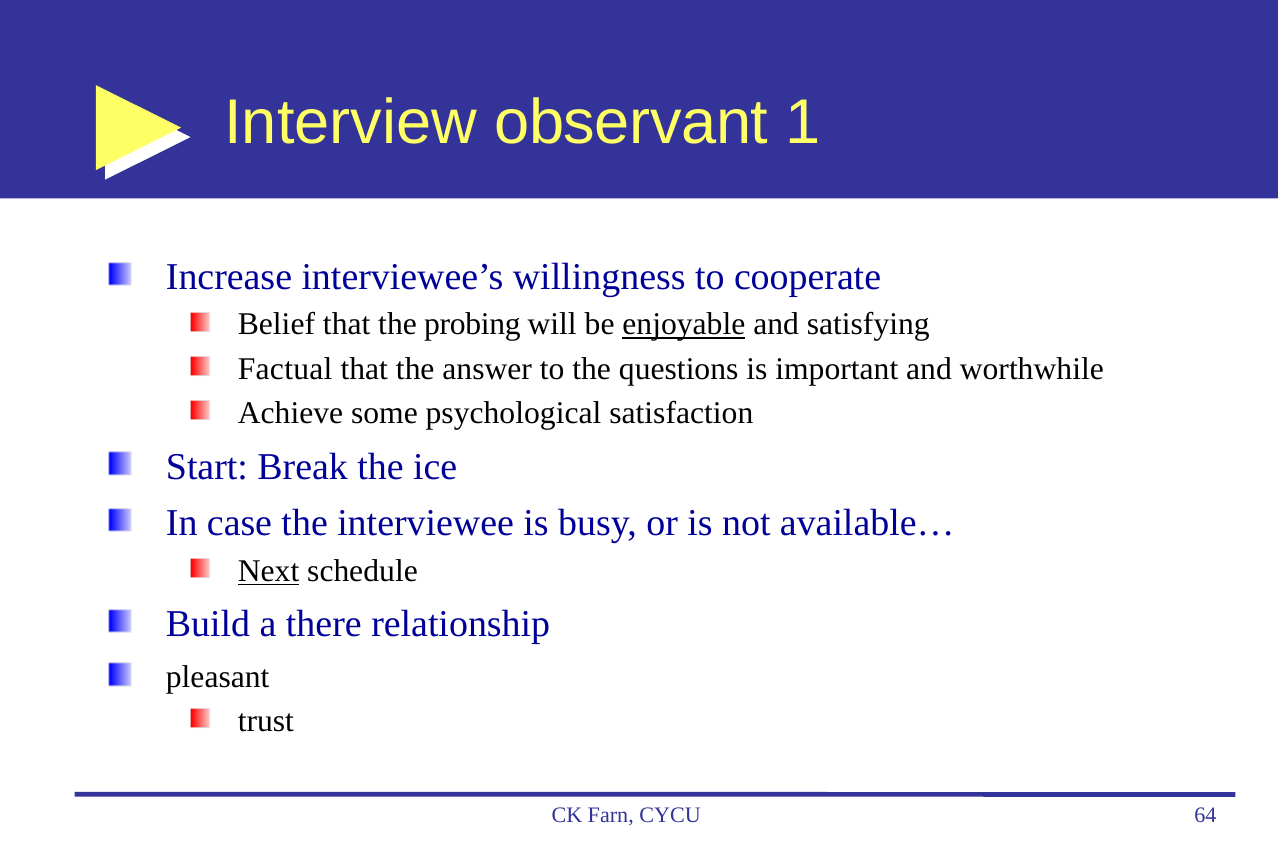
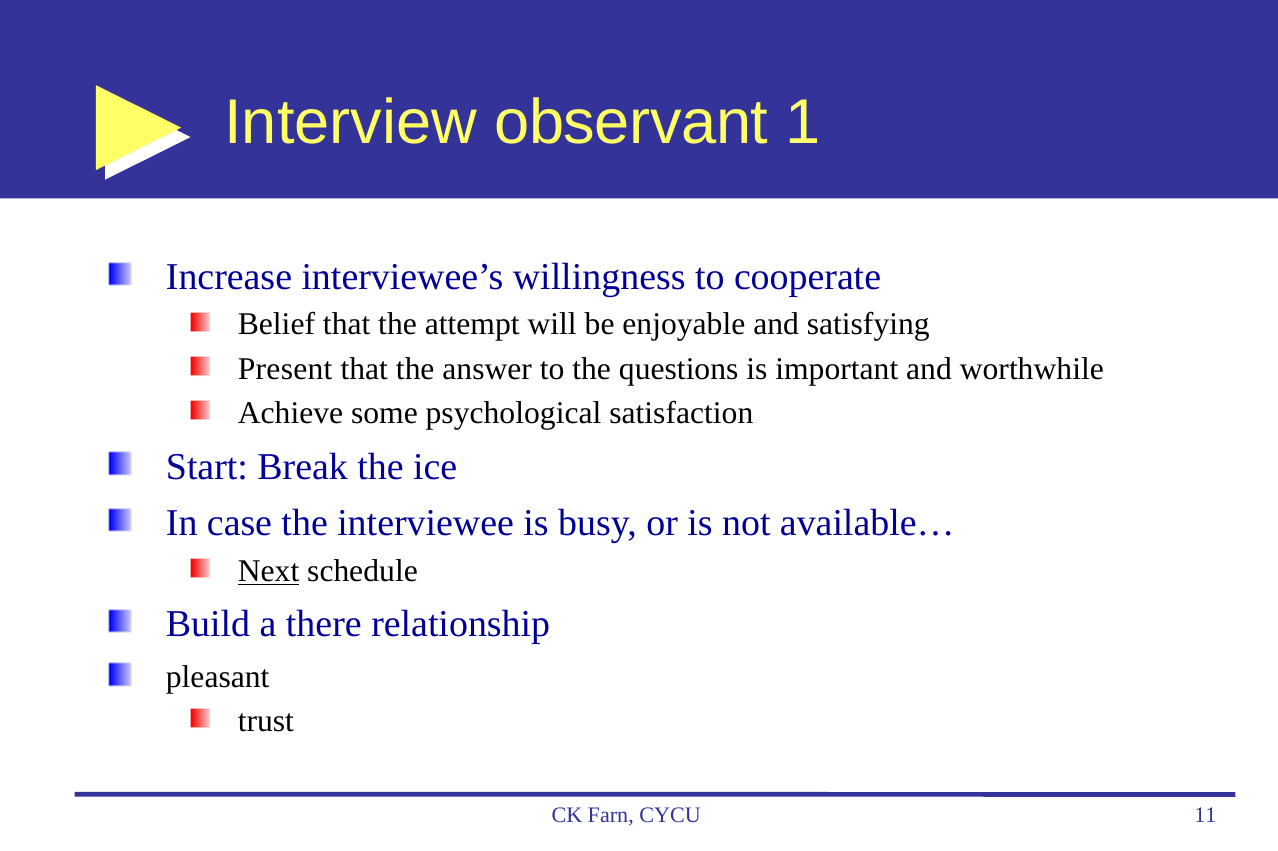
probing: probing -> attempt
enjoyable underline: present -> none
Factual: Factual -> Present
64: 64 -> 11
